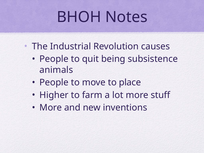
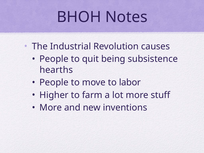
animals: animals -> hearths
place: place -> labor
